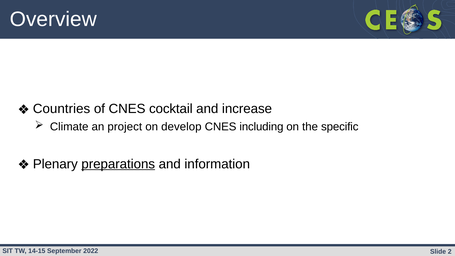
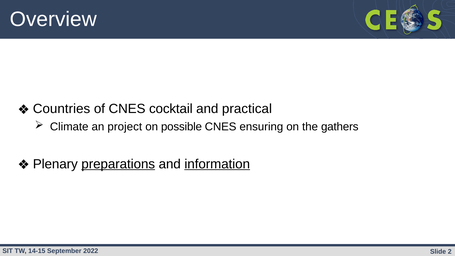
increase: increase -> practical
develop: develop -> possible
including: including -> ensuring
specific: specific -> gathers
information underline: none -> present
